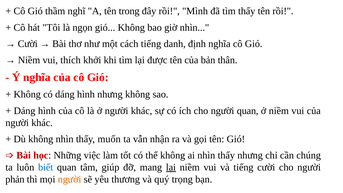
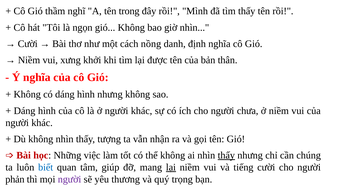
cách tiếng: tiếng -> nồng
thích: thích -> xưng
người quan: quan -> chưa
muốn: muốn -> tượng
thấy at (226, 155) underline: none -> present
người at (70, 179) colour: orange -> purple
